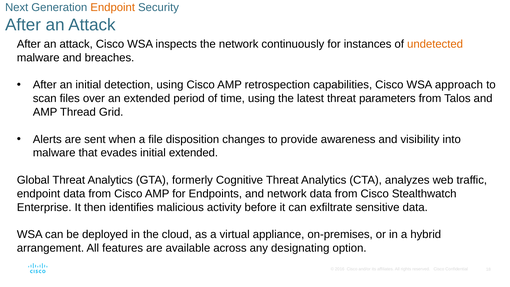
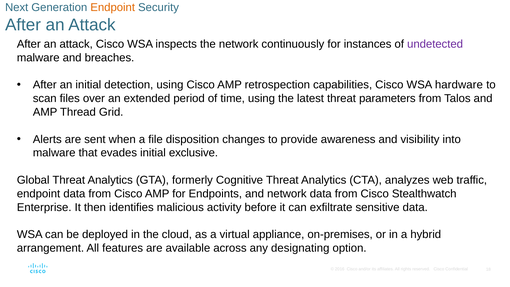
undetected colour: orange -> purple
approach: approach -> hardware
initial extended: extended -> exclusive
